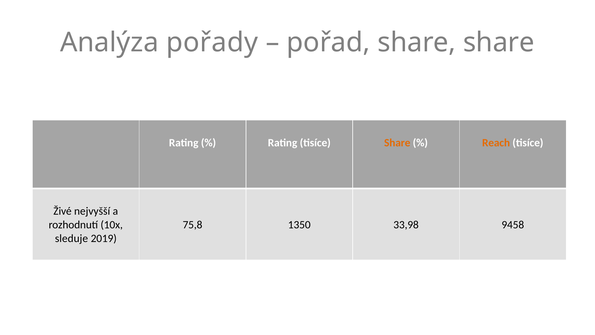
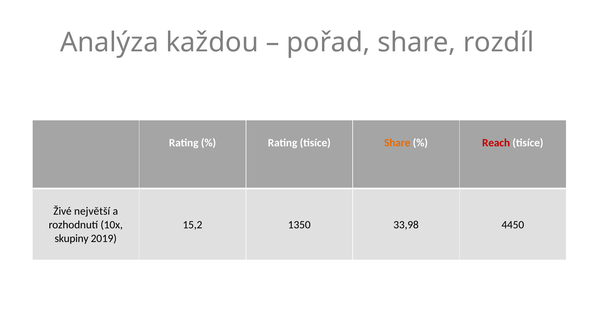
pořady: pořady -> každou
share share: share -> rozdíl
Reach colour: orange -> red
nejvyšší: nejvyšší -> největší
75,8: 75,8 -> 15,2
9458: 9458 -> 4450
sleduje: sleduje -> skupiny
